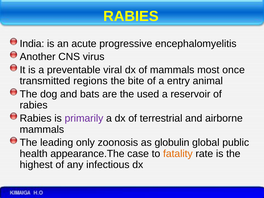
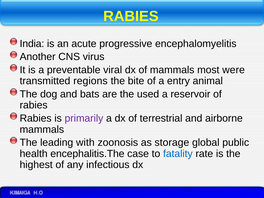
once: once -> were
only: only -> with
globulin: globulin -> storage
appearance.The: appearance.The -> encephalitis.The
fatality colour: orange -> blue
